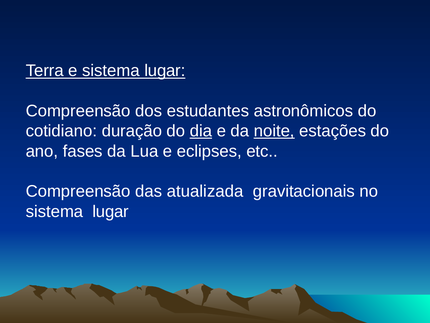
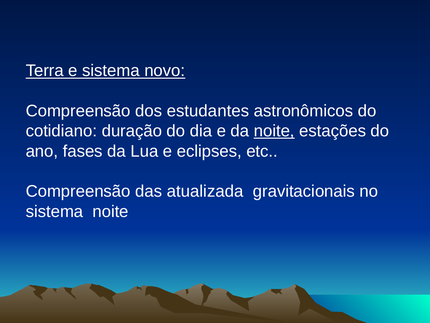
e sistema lugar: lugar -> novo
dia underline: present -> none
lugar at (111, 211): lugar -> noite
